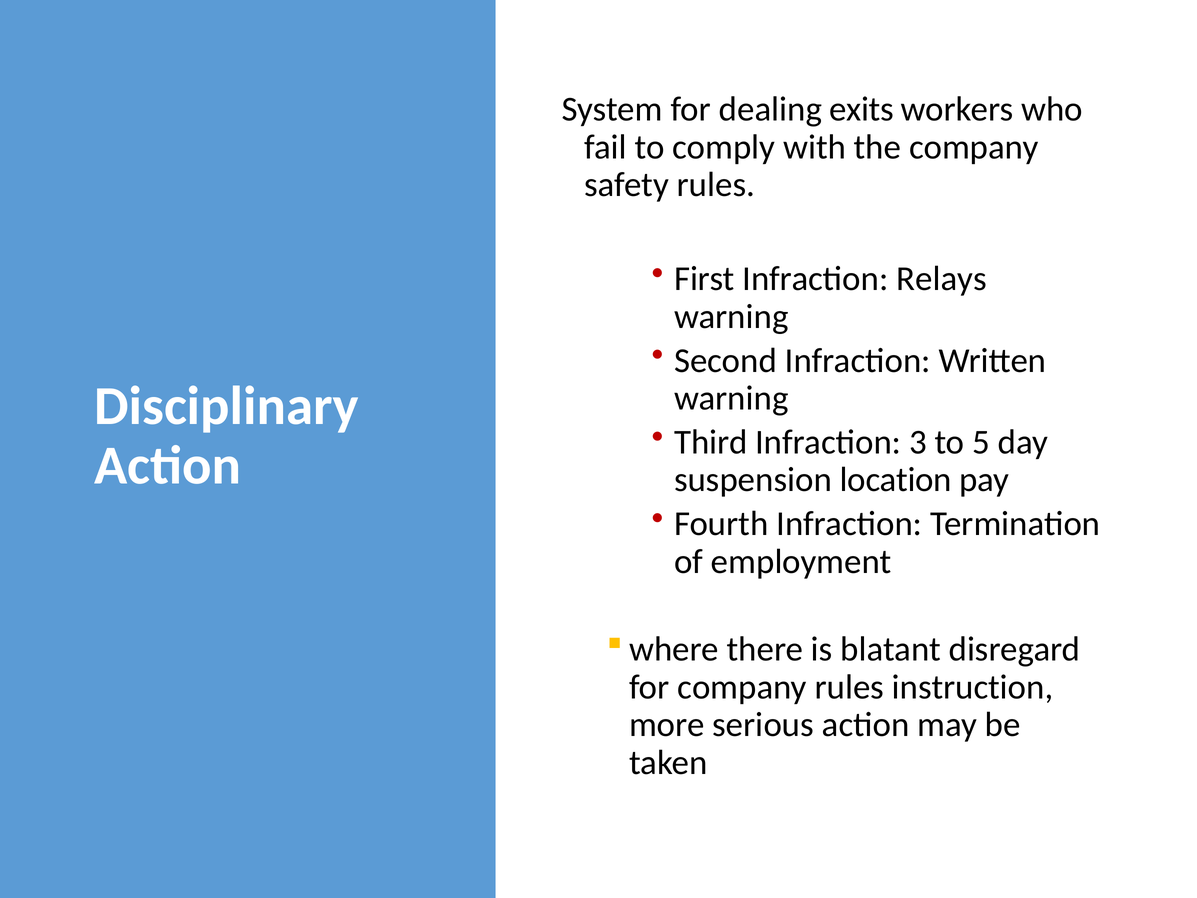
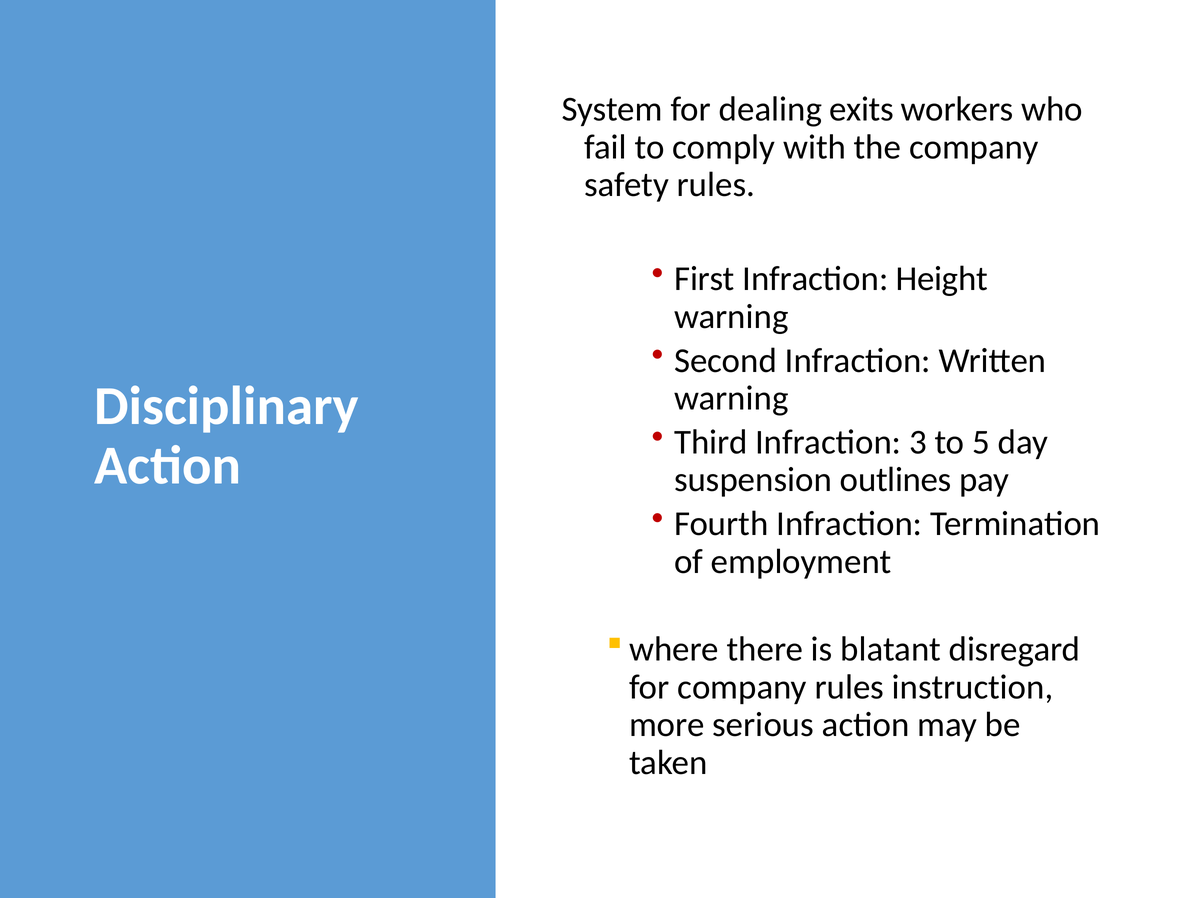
Relays: Relays -> Height
location: location -> outlines
